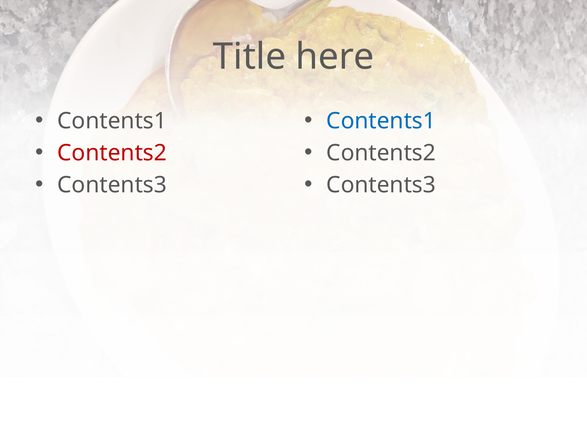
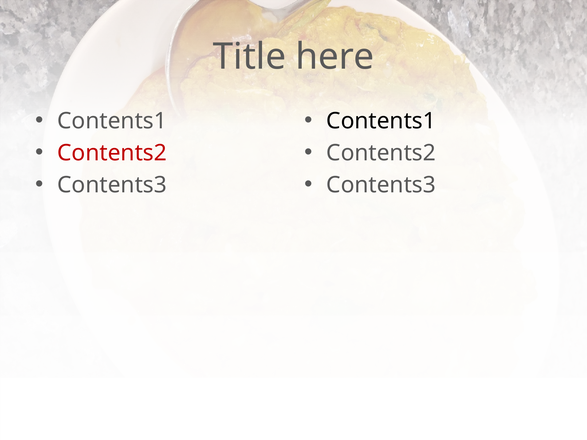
Contents1 at (381, 121) colour: blue -> black
